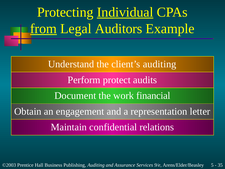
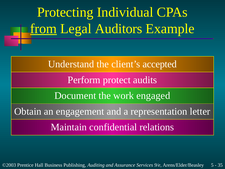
Individual underline: present -> none
client’s auditing: auditing -> accepted
financial: financial -> engaged
